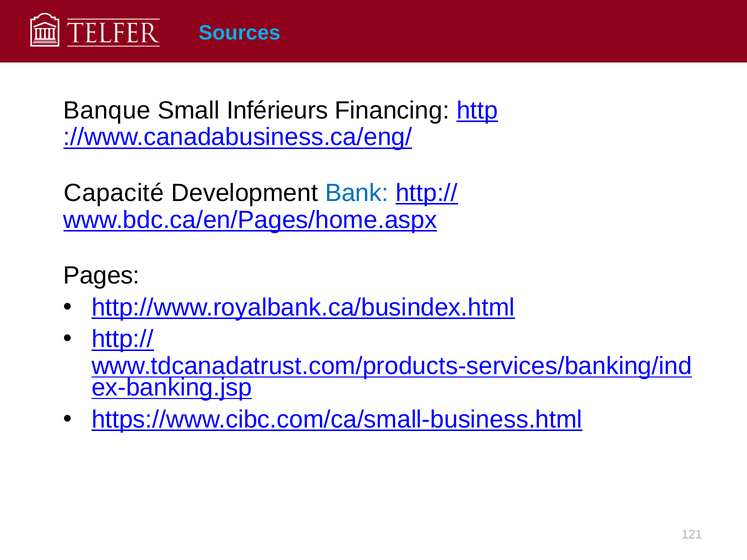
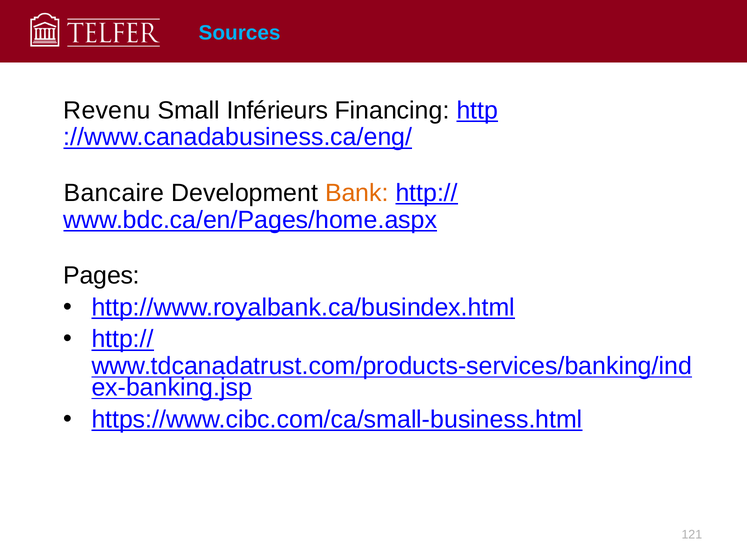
Banque: Banque -> Revenu
Capacité: Capacité -> Bancaire
Bank colour: blue -> orange
